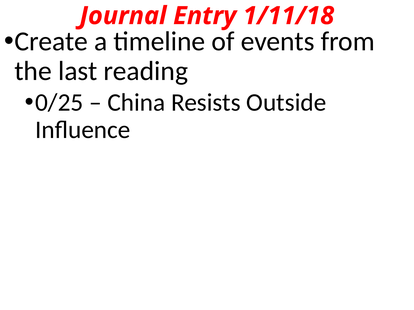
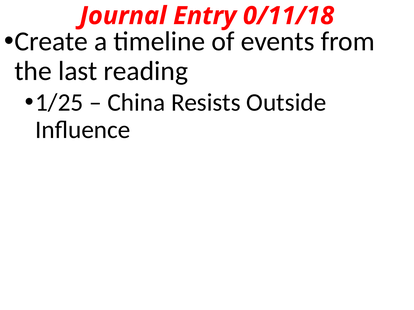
1/11/18: 1/11/18 -> 0/11/18
0/25: 0/25 -> 1/25
